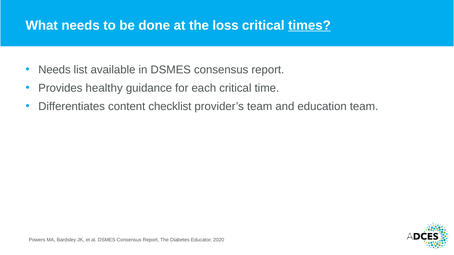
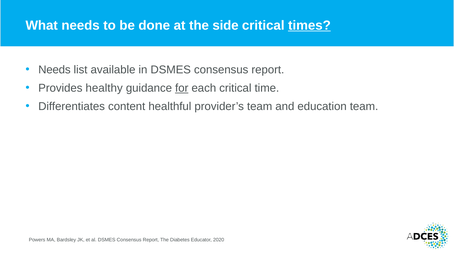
loss: loss -> side
for underline: none -> present
checklist: checklist -> healthful
